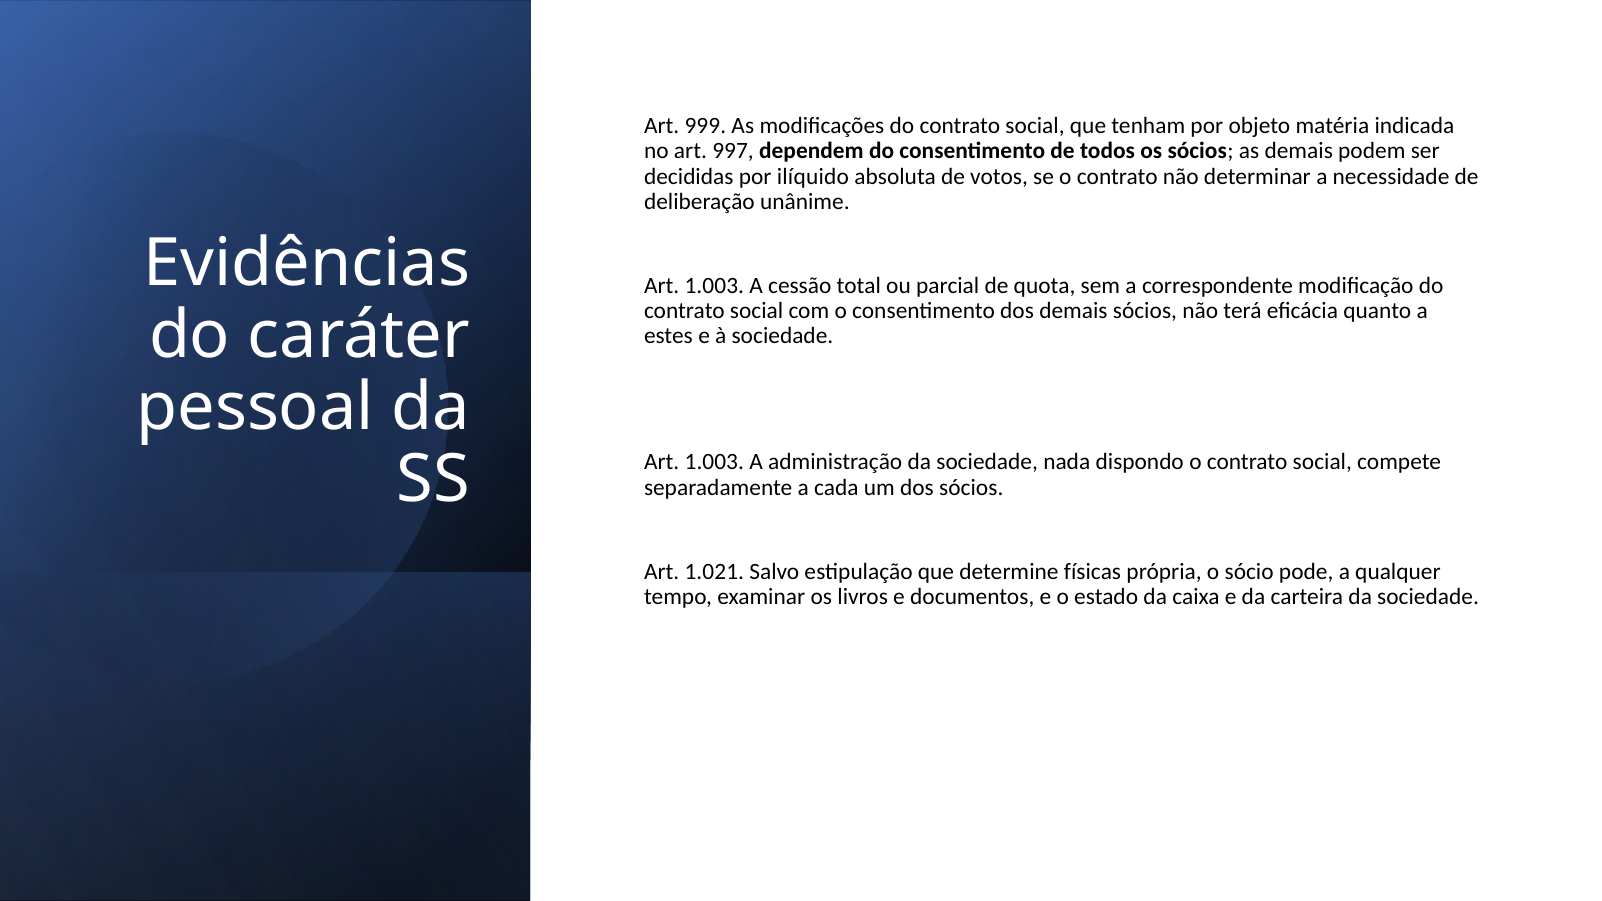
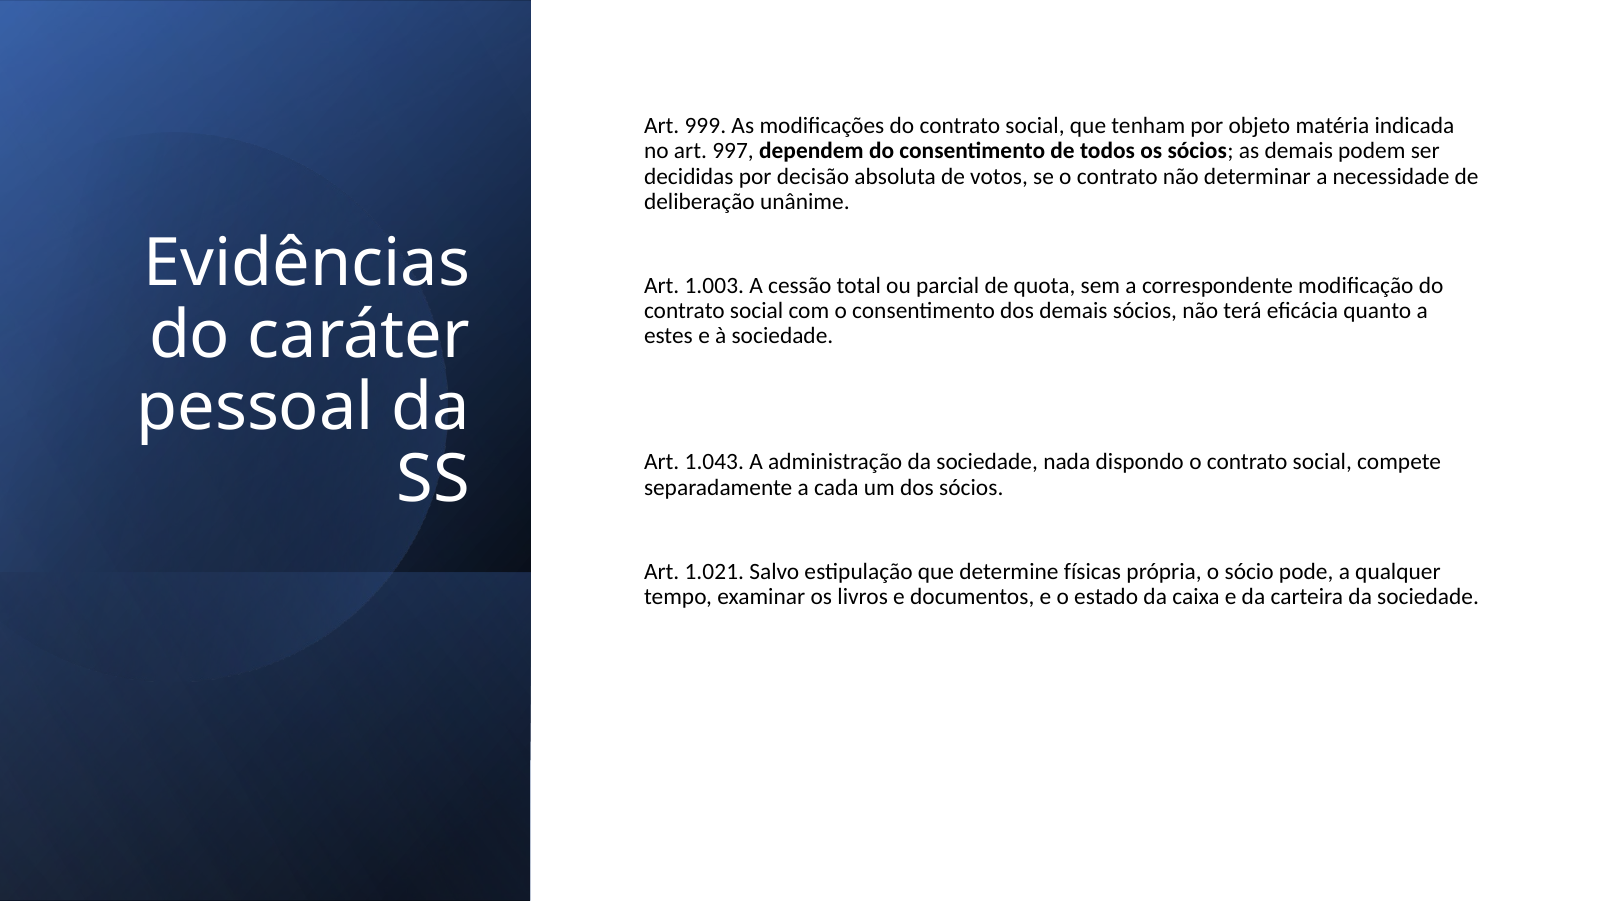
ilíquido: ilíquido -> decisão
1.003 at (714, 462): 1.003 -> 1.043
